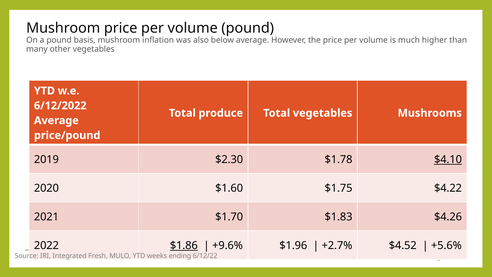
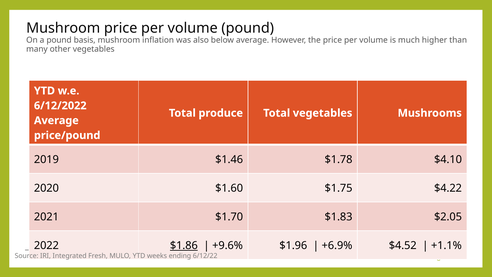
$2.30: $2.30 -> $1.46
$4.10 underline: present -> none
$4.26: $4.26 -> $2.05
+2.7%: +2.7% -> +6.9%
+5.6%: +5.6% -> +1.1%
